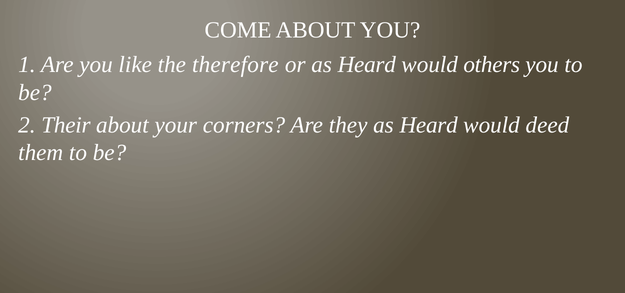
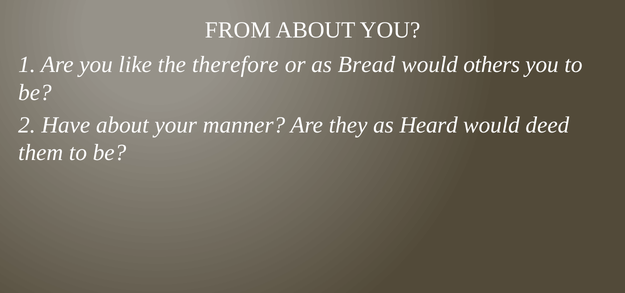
COME: COME -> FROM
or as Heard: Heard -> Bread
Their: Their -> Have
corners: corners -> manner
